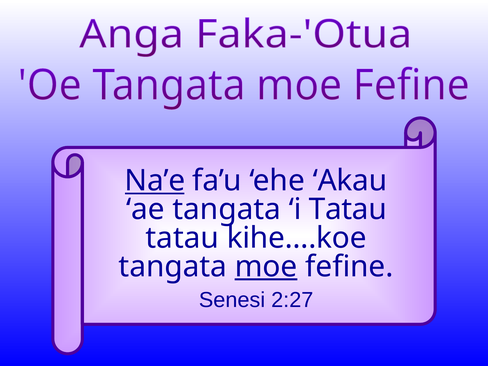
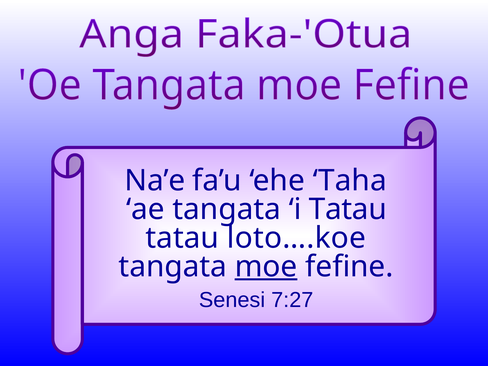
Na’e underline: present -> none
Akau: Akau -> Taha
kihe….koe: kihe….koe -> loto….koe
2:27: 2:27 -> 7:27
